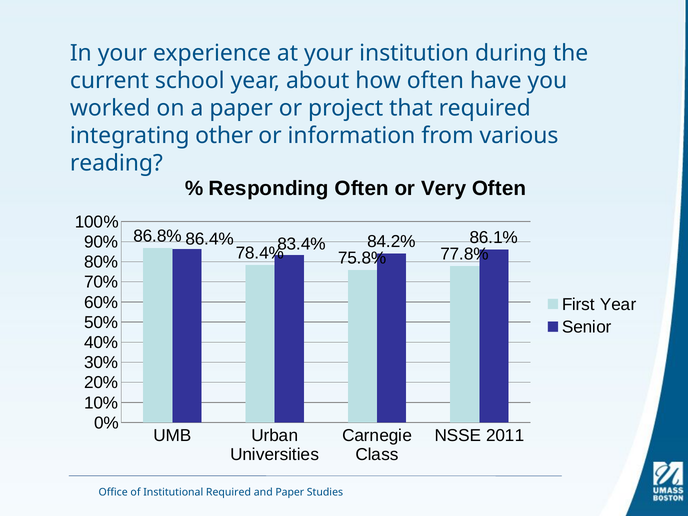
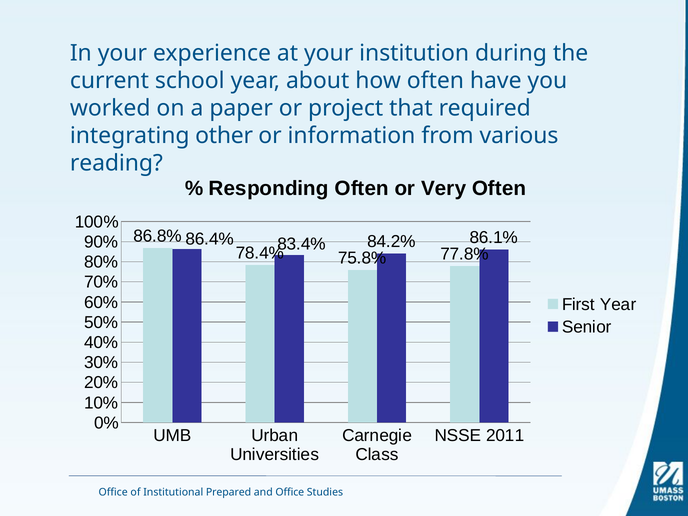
Institutional Required: Required -> Prepared
and Paper: Paper -> Office
